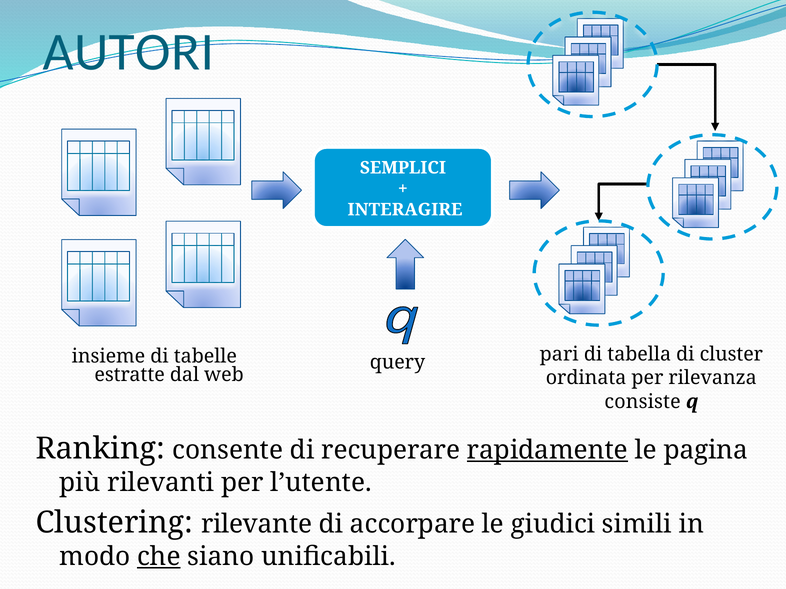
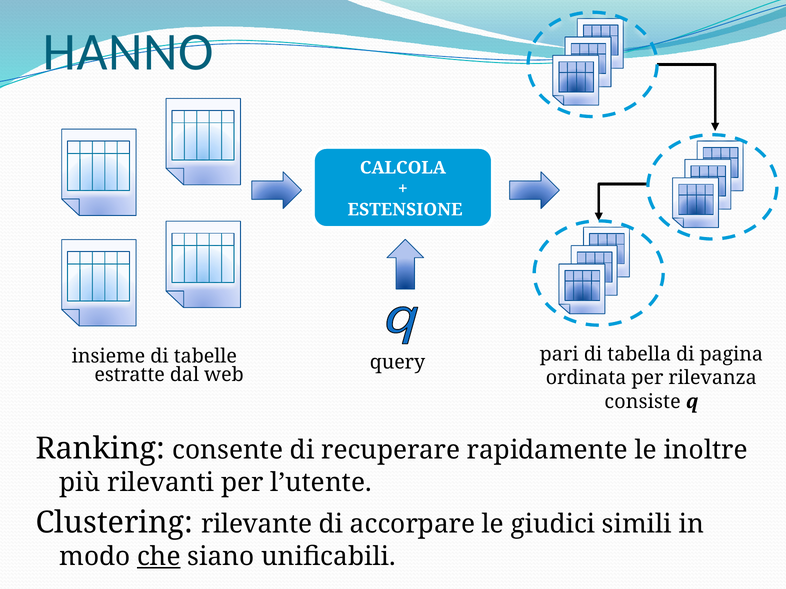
AUTORI: AUTORI -> HANNO
SEMPLICI: SEMPLICI -> CALCOLA
INTERAGIRE: INTERAGIRE -> ESTENSIONE
cluster: cluster -> pagina
rapidamente underline: present -> none
pagina: pagina -> inoltre
